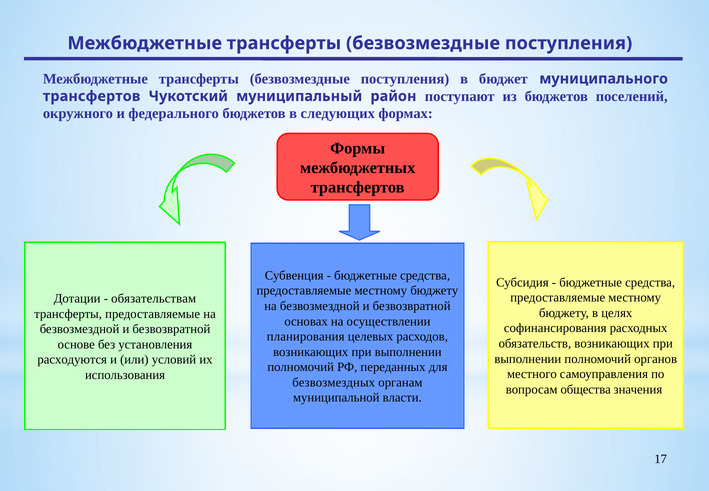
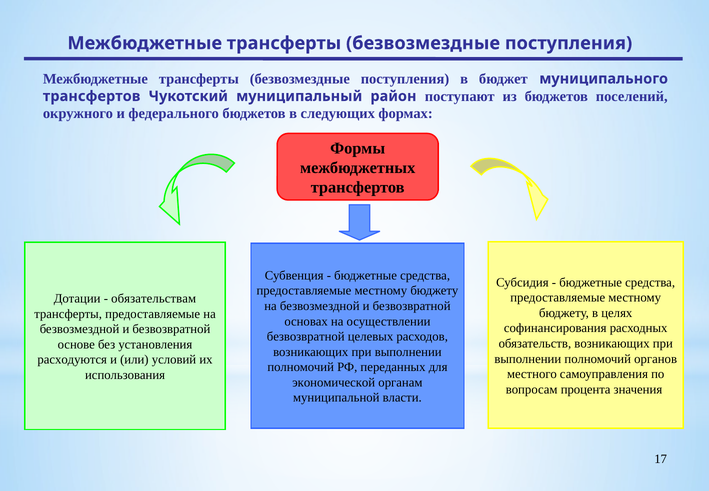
планирования at (306, 336): планирования -> безвозвратной
безвозмездных: безвозмездных -> экономической
общества: общества -> процента
